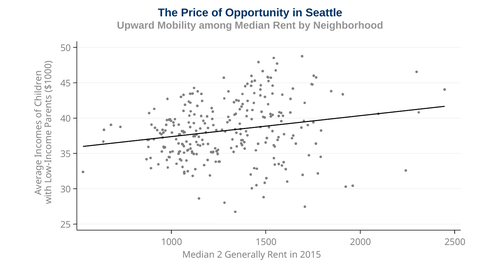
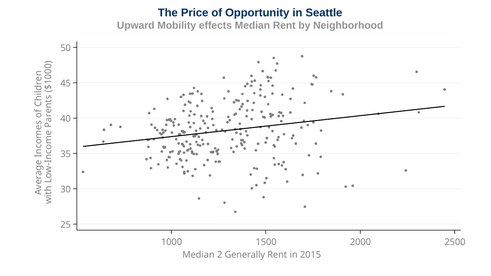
among: among -> effects
